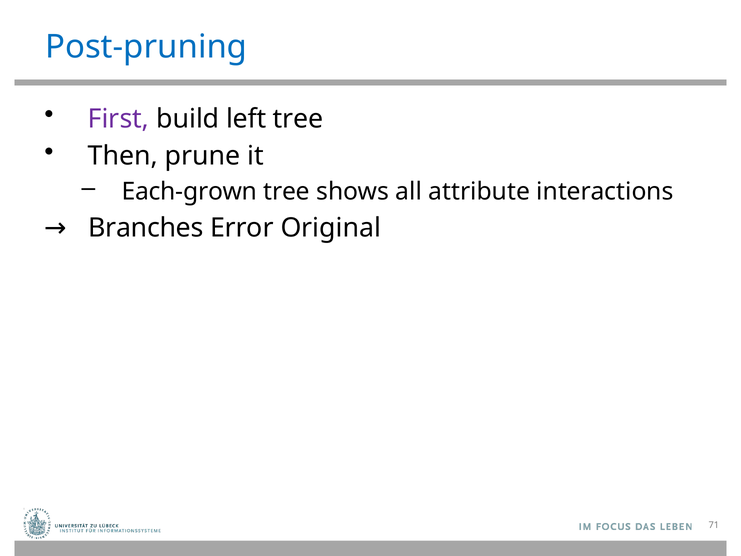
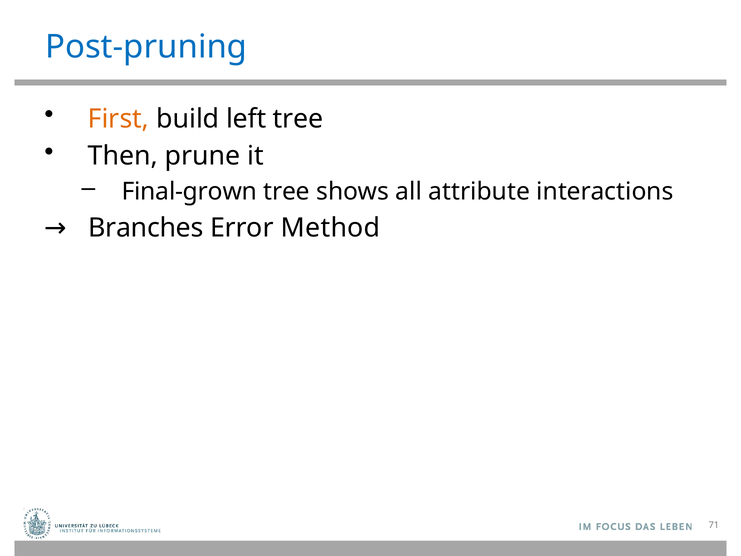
First colour: purple -> orange
Each-grown: Each-grown -> Final-grown
Original: Original -> Method
